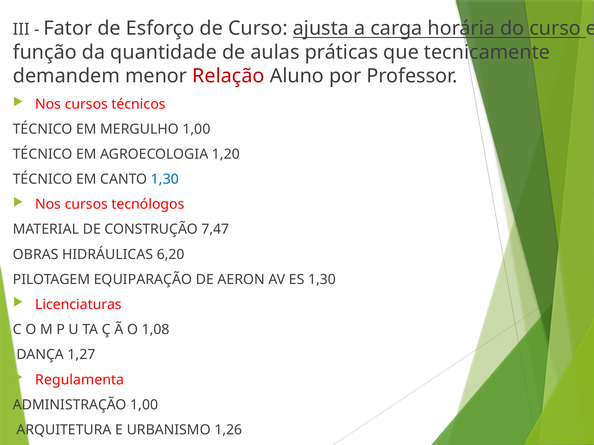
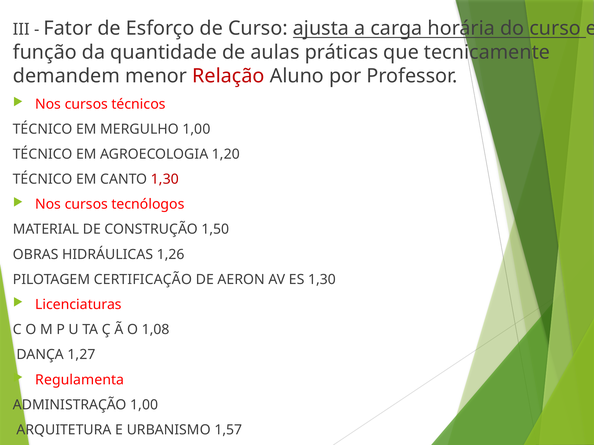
1,30 at (165, 179) colour: blue -> red
7,47: 7,47 -> 1,50
6,20: 6,20 -> 1,26
EQUIPARAÇÃO: EQUIPARAÇÃO -> CERTIFICAÇÃO
1,26: 1,26 -> 1,57
